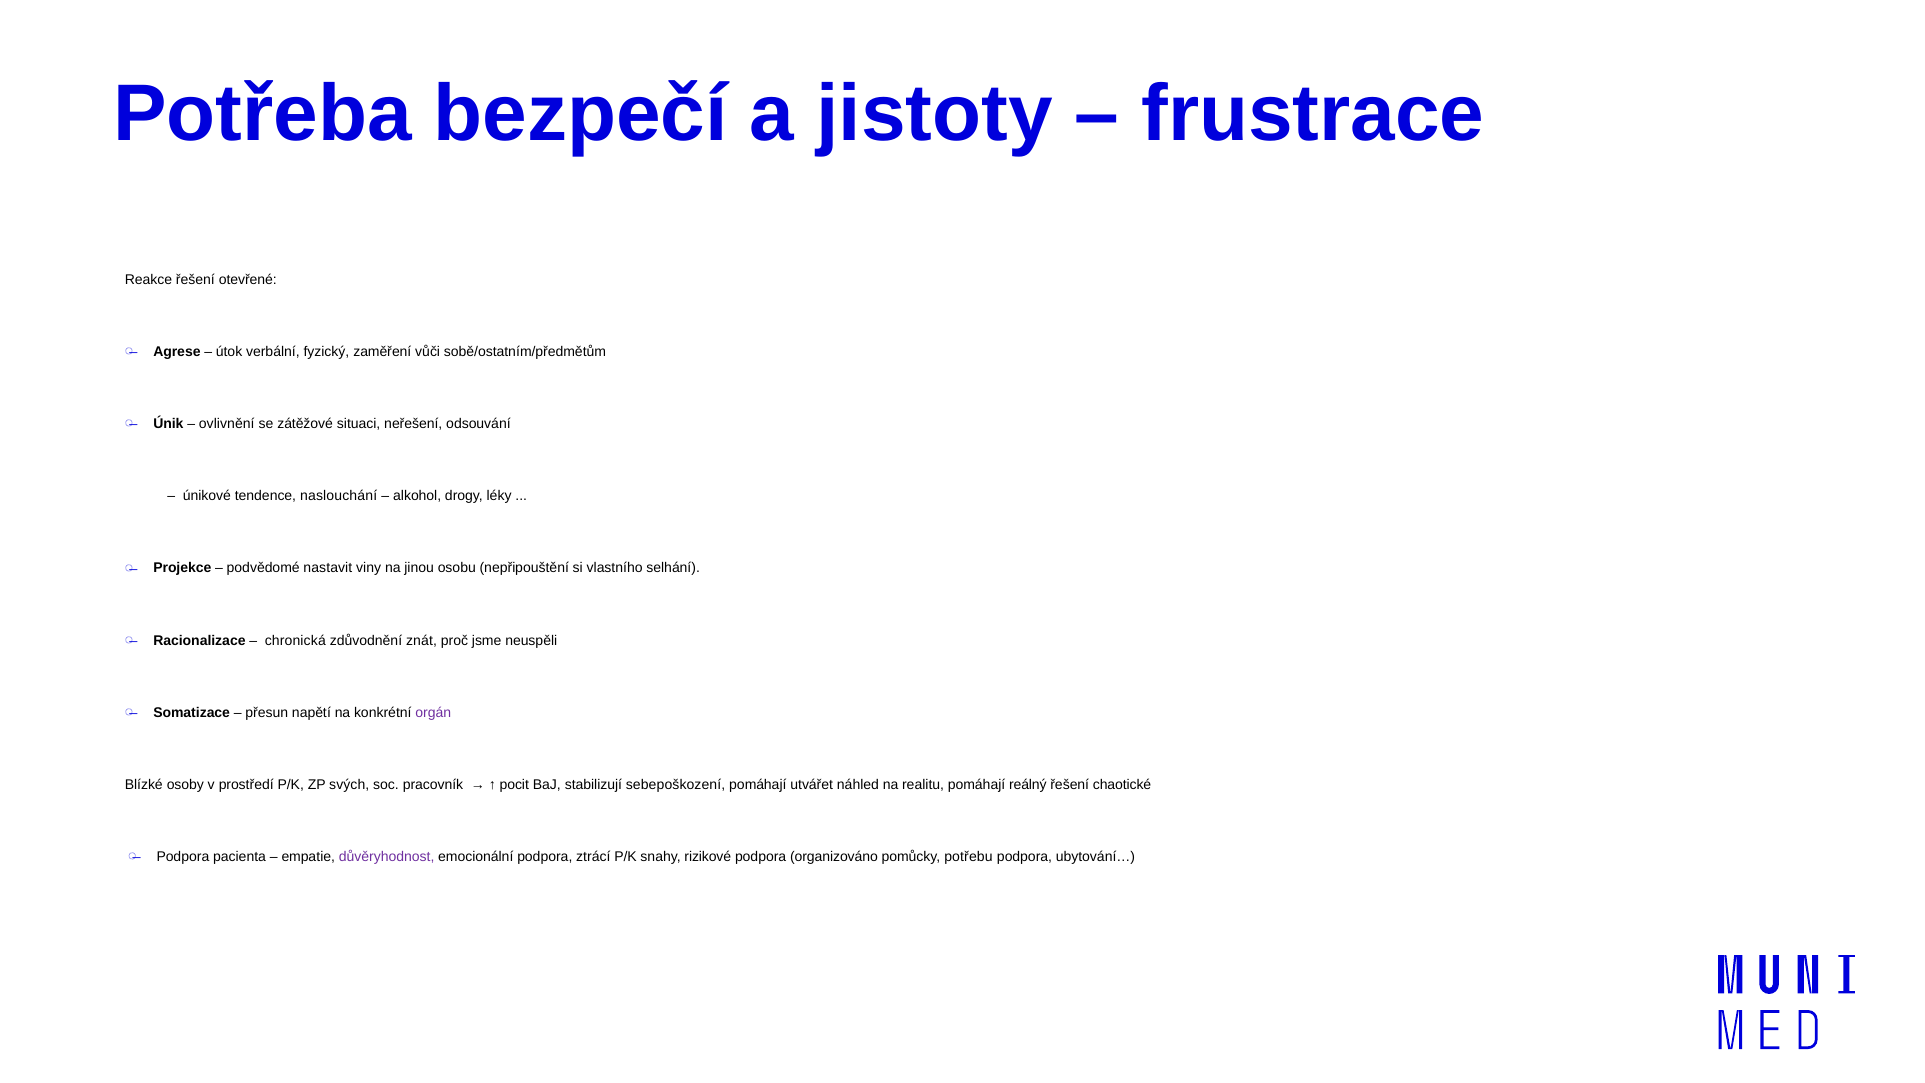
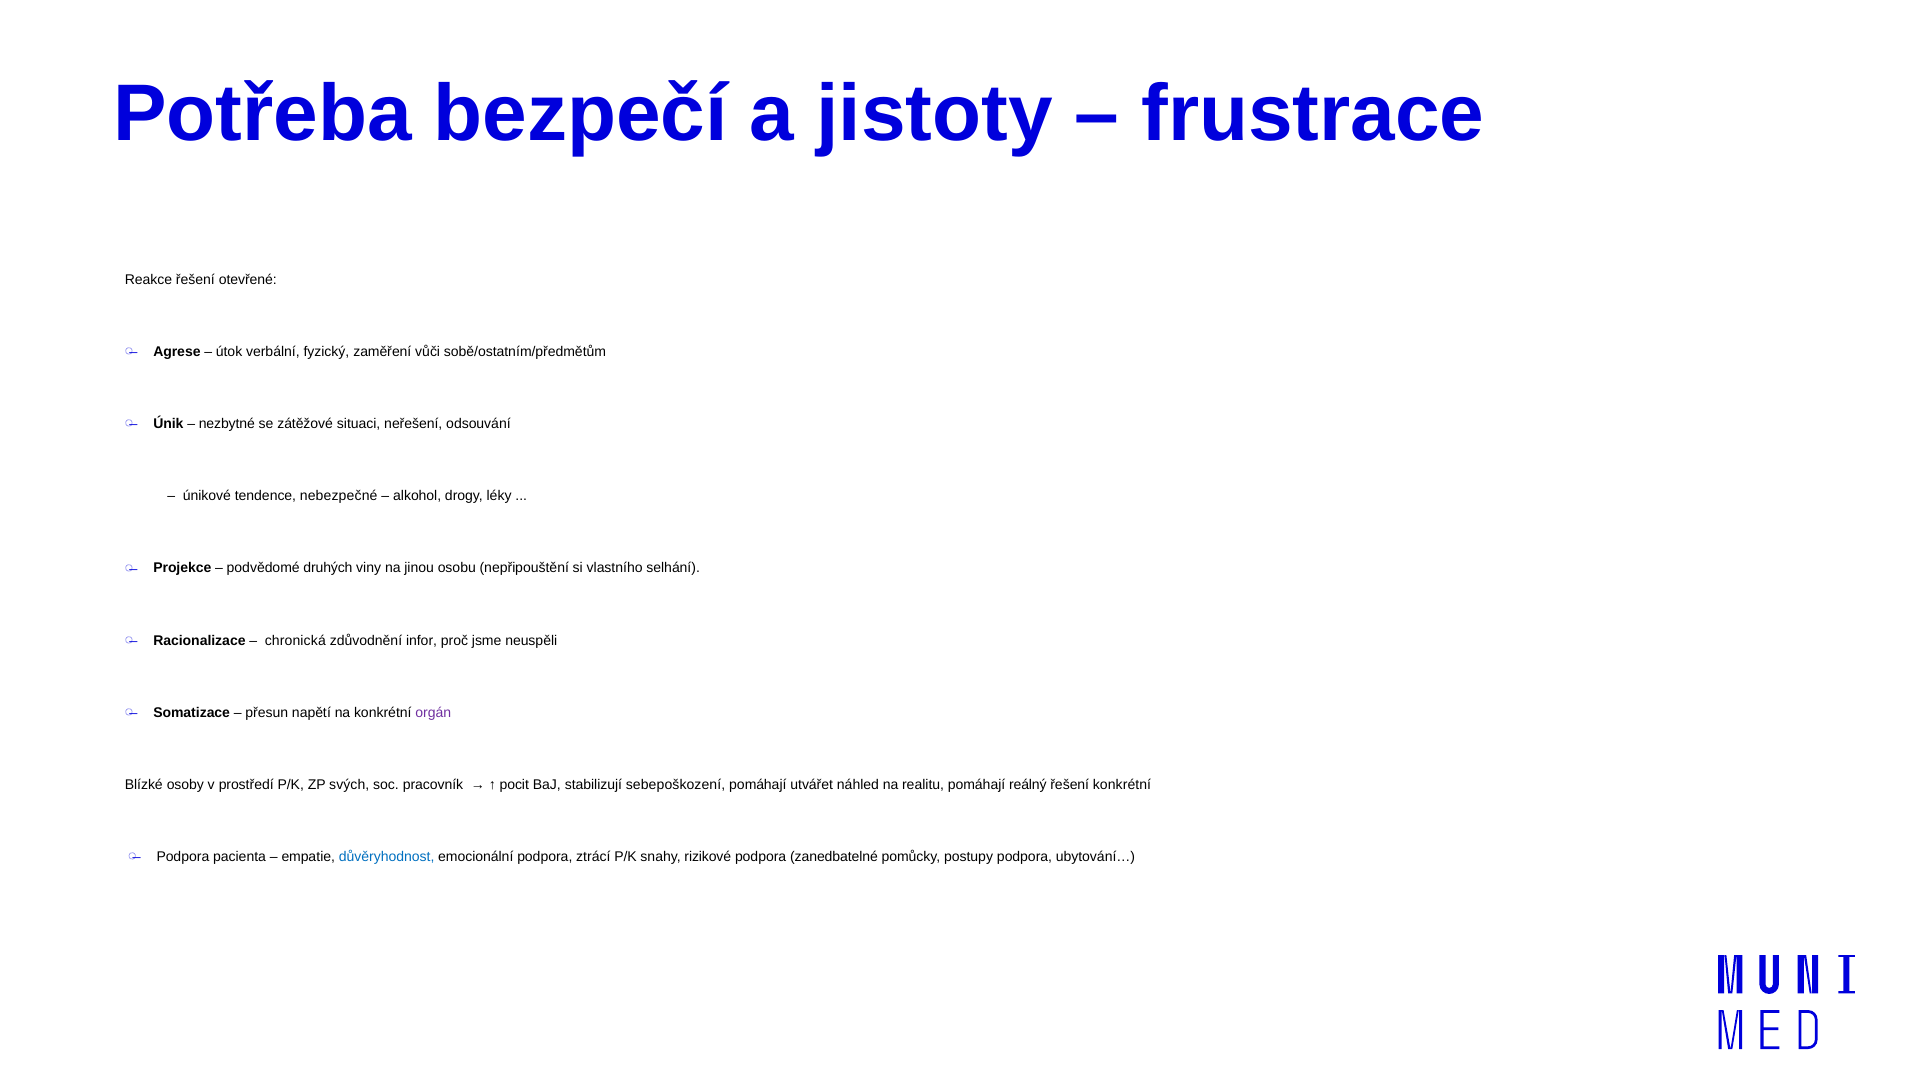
ovlivnění: ovlivnění -> nezbytné
naslouchání: naslouchání -> nebezpečné
nastavit: nastavit -> druhých
znát: znát -> infor
řešení chaotické: chaotické -> konkrétní
důvěryhodnost colour: purple -> blue
organizováno: organizováno -> zanedbatelné
potřebu: potřebu -> postupy
